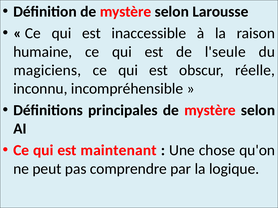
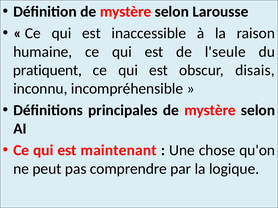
magiciens: magiciens -> pratiquent
réelle: réelle -> disais
